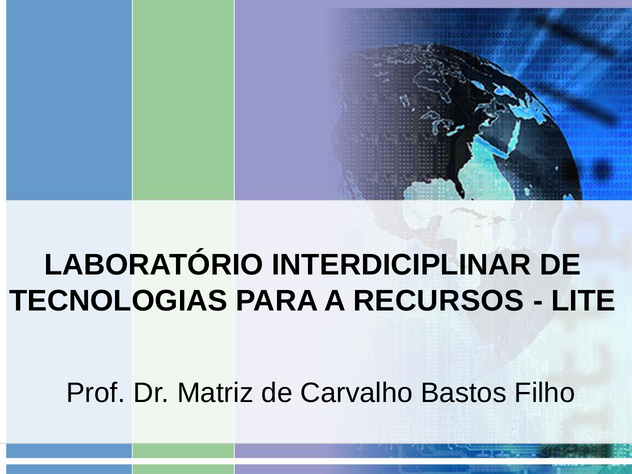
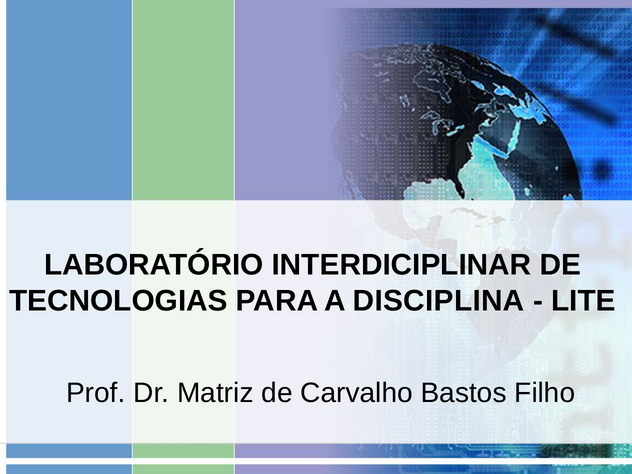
RECURSOS: RECURSOS -> DISCIPLINA
